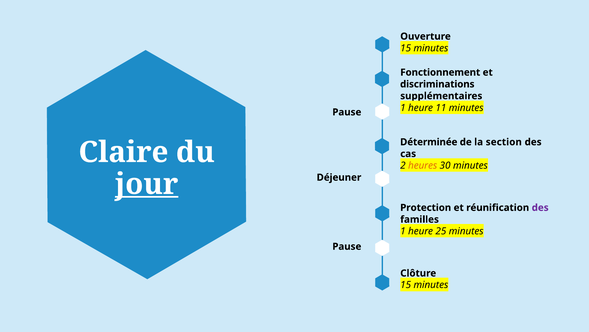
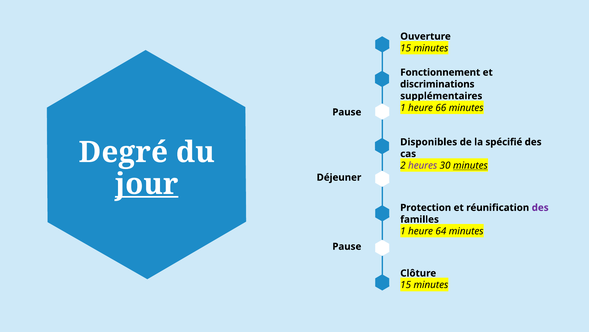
11: 11 -> 66
Déterminée: Déterminée -> Disponibles
section: section -> spécifié
Claire: Claire -> Degré
heures colour: orange -> purple
minutes at (470, 165) underline: none -> present
25: 25 -> 64
